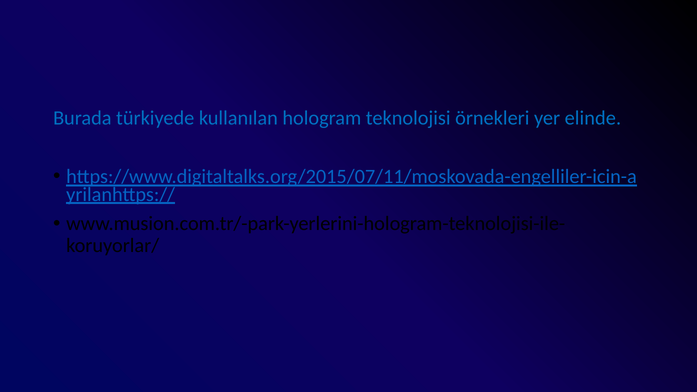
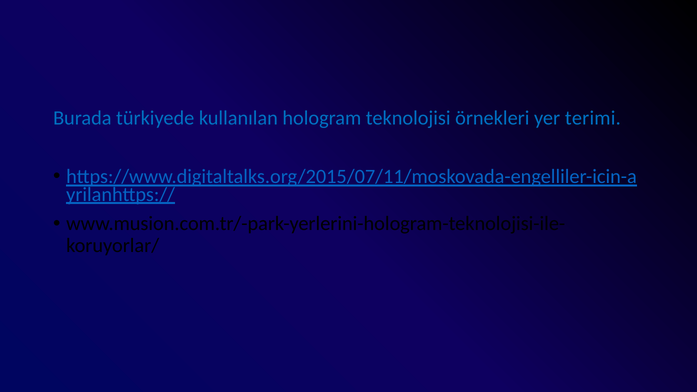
elinde: elinde -> terimi
